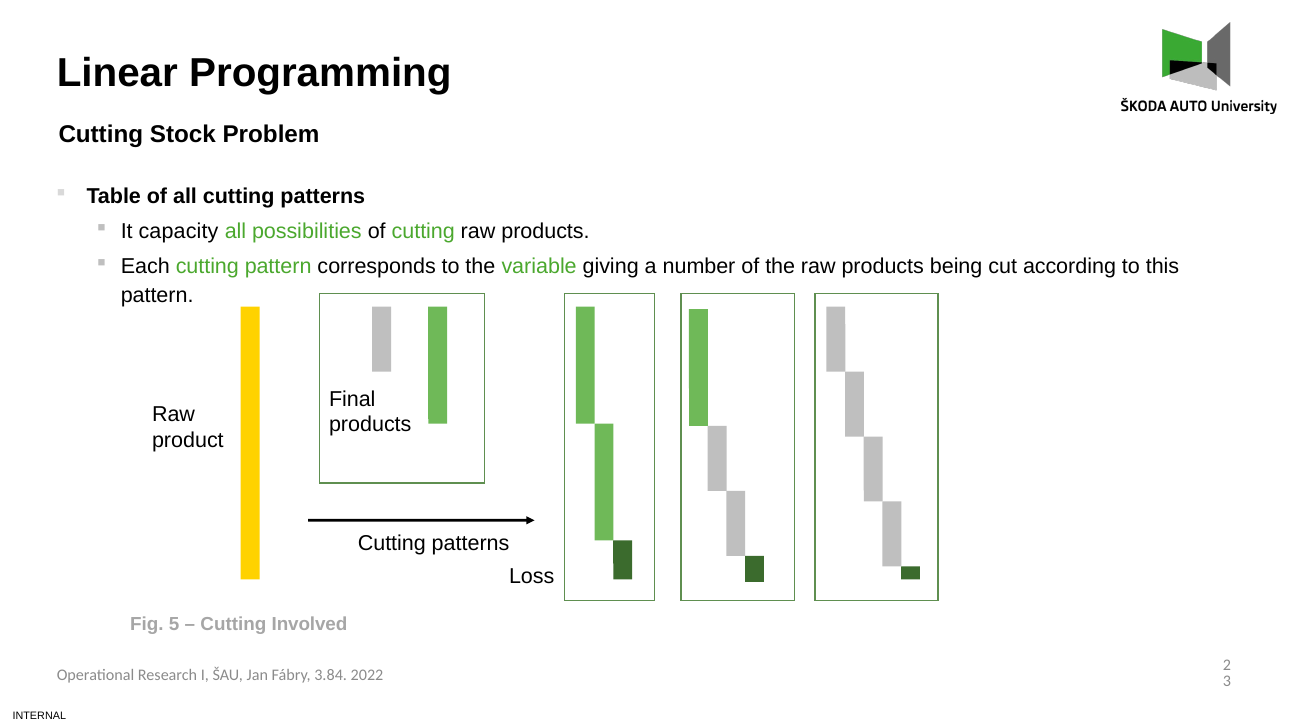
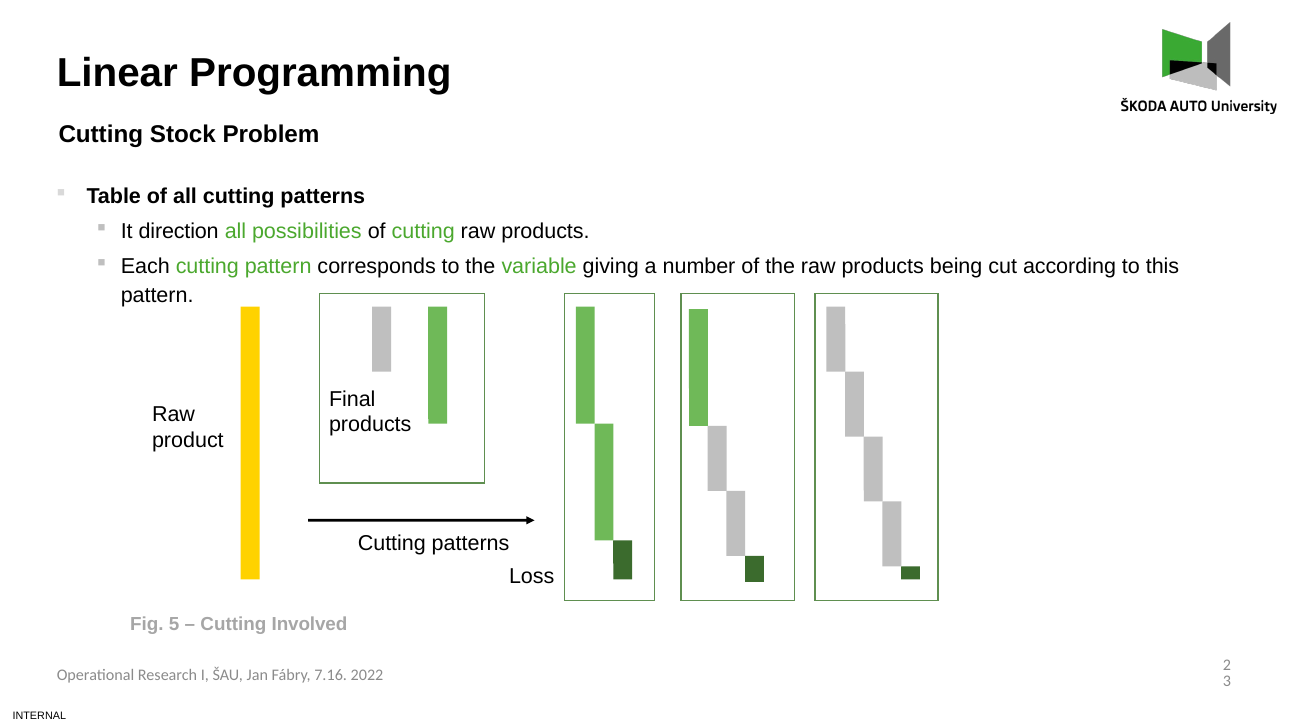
capacity: capacity -> direction
3.84: 3.84 -> 7.16
